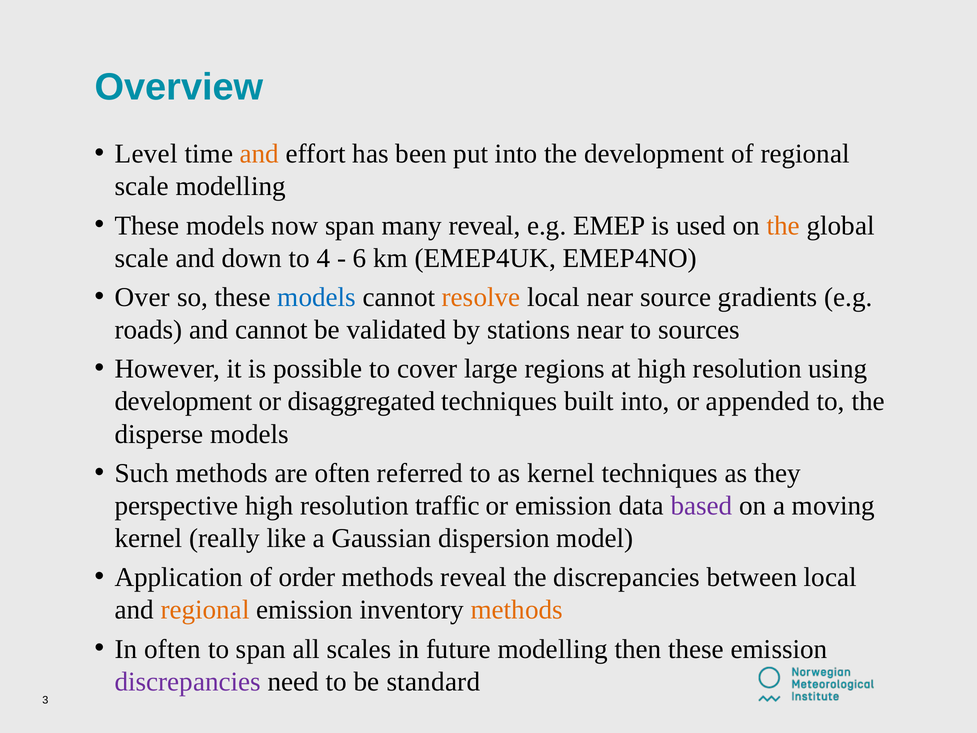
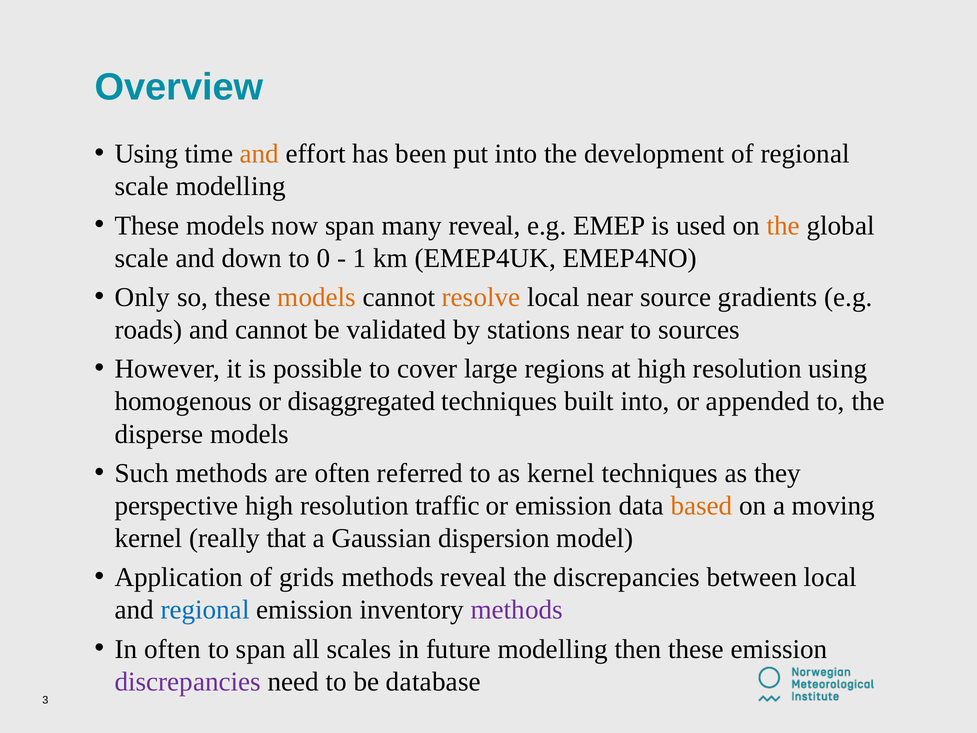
Level at (146, 154): Level -> Using
4: 4 -> 0
6: 6 -> 1
Over: Over -> Only
models at (317, 297) colour: blue -> orange
development at (183, 401): development -> homogenous
based colour: purple -> orange
like: like -> that
order: order -> grids
regional at (205, 610) colour: orange -> blue
methods at (517, 610) colour: orange -> purple
standard: standard -> database
